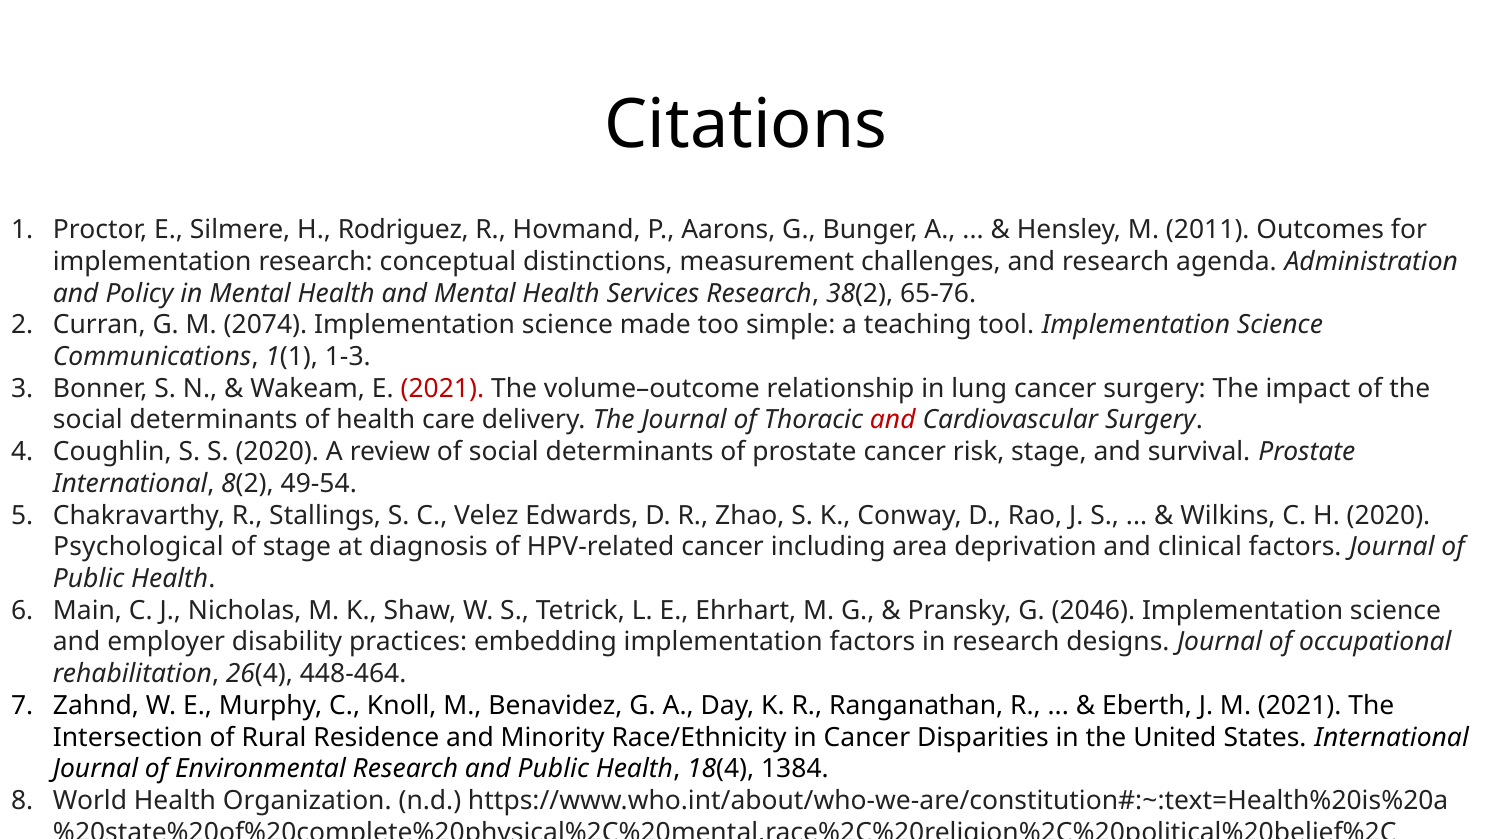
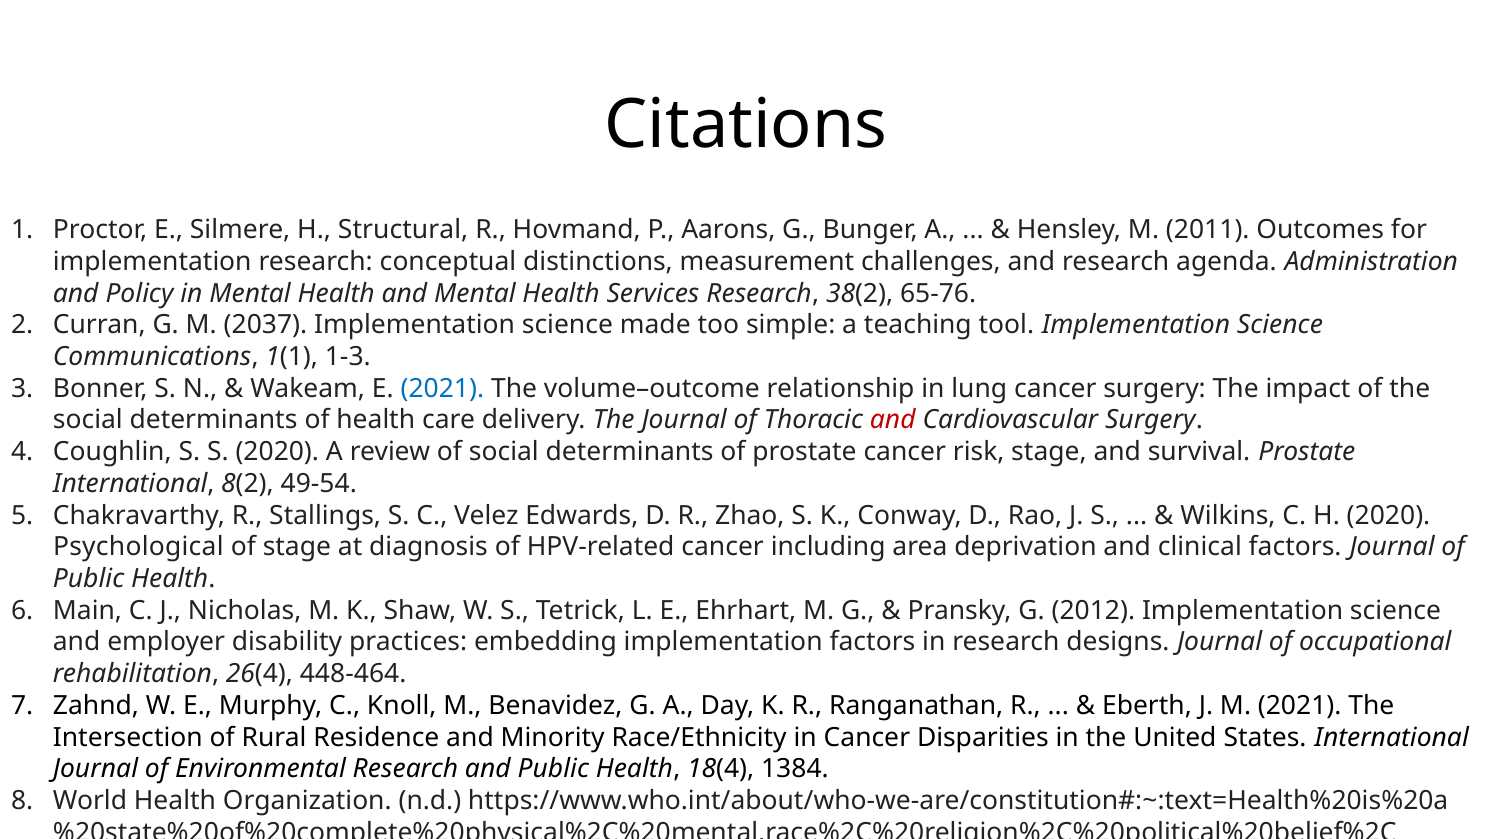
Rodriguez: Rodriguez -> Structural
2074: 2074 -> 2037
2021 at (442, 389) colour: red -> blue
2046: 2046 -> 2012
